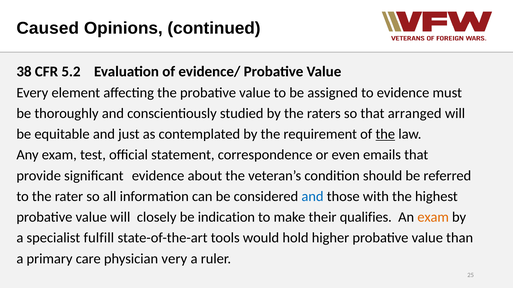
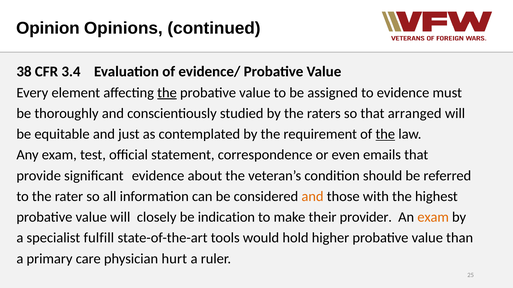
Caused: Caused -> Opinion
5.2: 5.2 -> 3.4
the at (167, 93) underline: none -> present
and at (312, 197) colour: blue -> orange
qualifies: qualifies -> provider
very: very -> hurt
